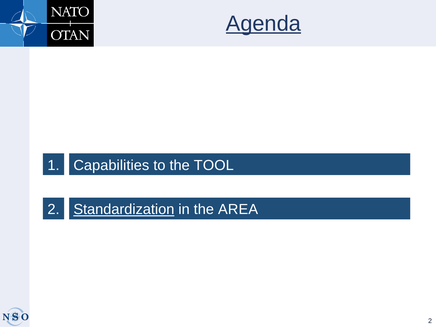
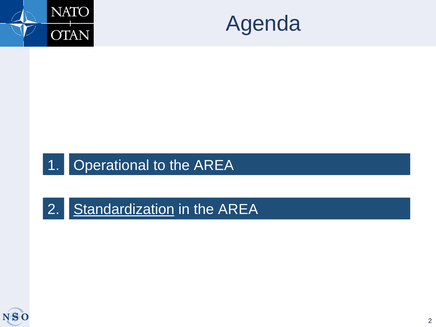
Agenda underline: present -> none
Capabilities: Capabilities -> Operational
to the TOOL: TOOL -> AREA
